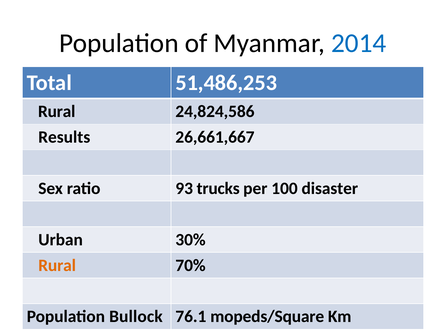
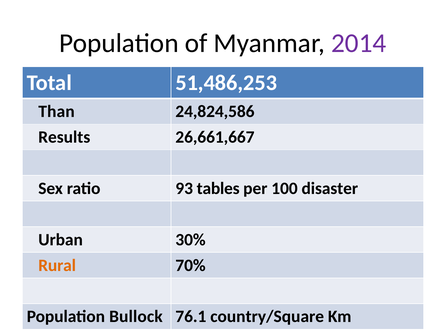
2014 colour: blue -> purple
Rural at (57, 112): Rural -> Than
trucks: trucks -> tables
mopeds/Square: mopeds/Square -> country/Square
